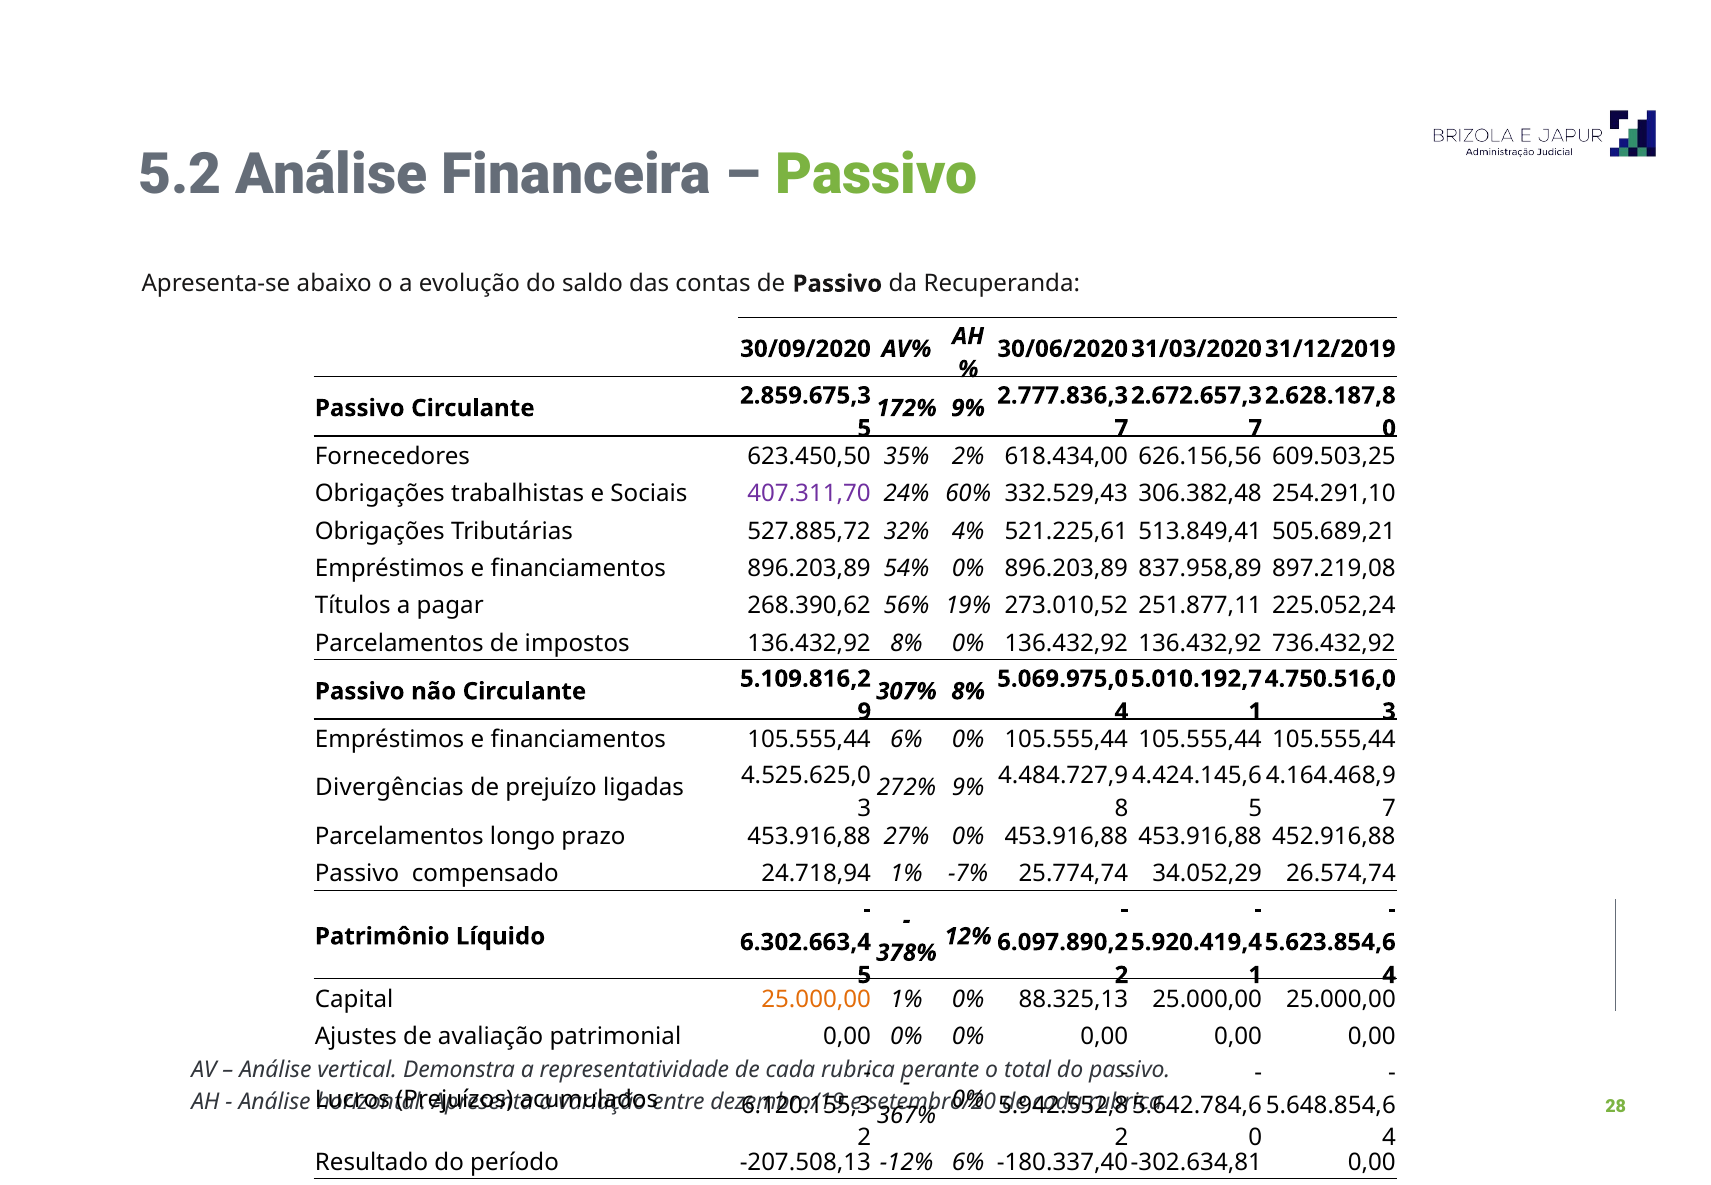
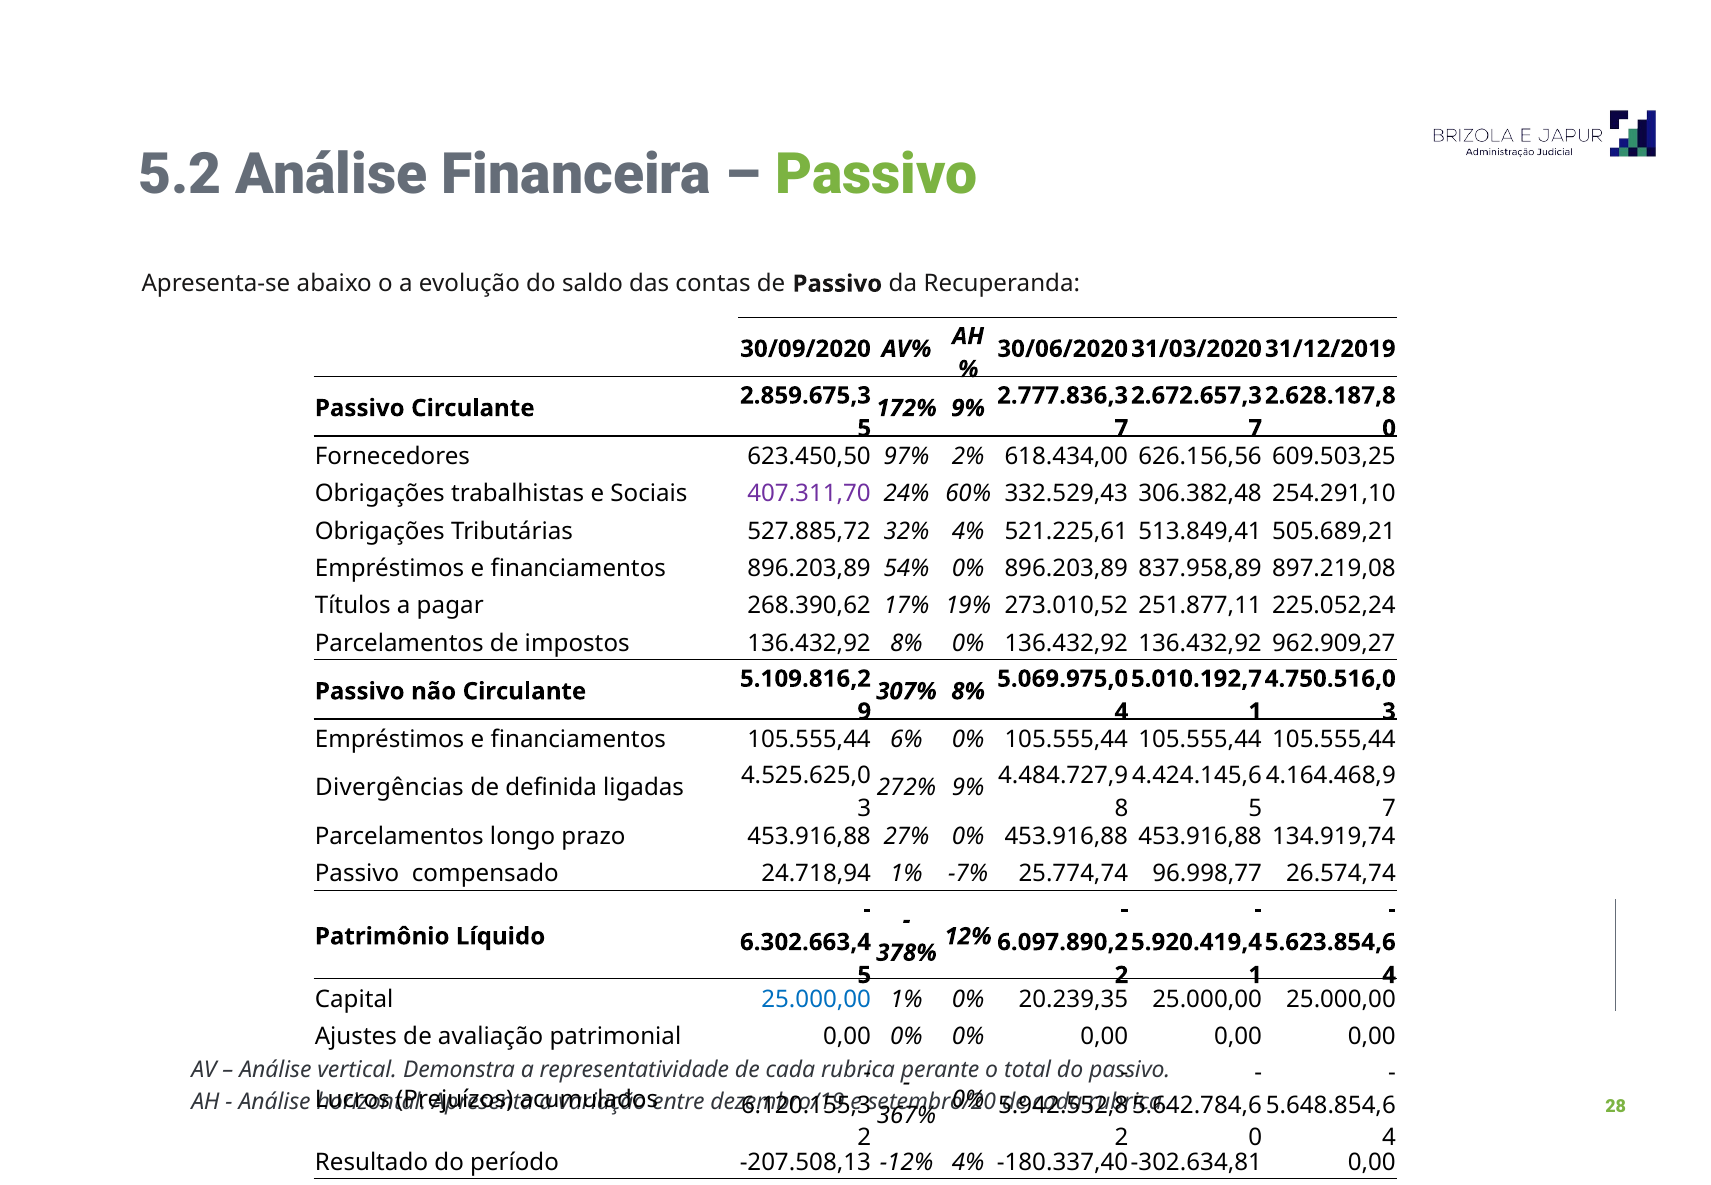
35%: 35% -> 97%
56%: 56% -> 17%
736.432,92: 736.432,92 -> 962.909,27
prejuízo: prejuízo -> definida
452.916,88: 452.916,88 -> 134.919,74
34.052,29: 34.052,29 -> 96.998,77
25.000,00 at (816, 999) colour: orange -> blue
88.325,13: 88.325,13 -> 20.239,35
-12% 6%: 6% -> 4%
